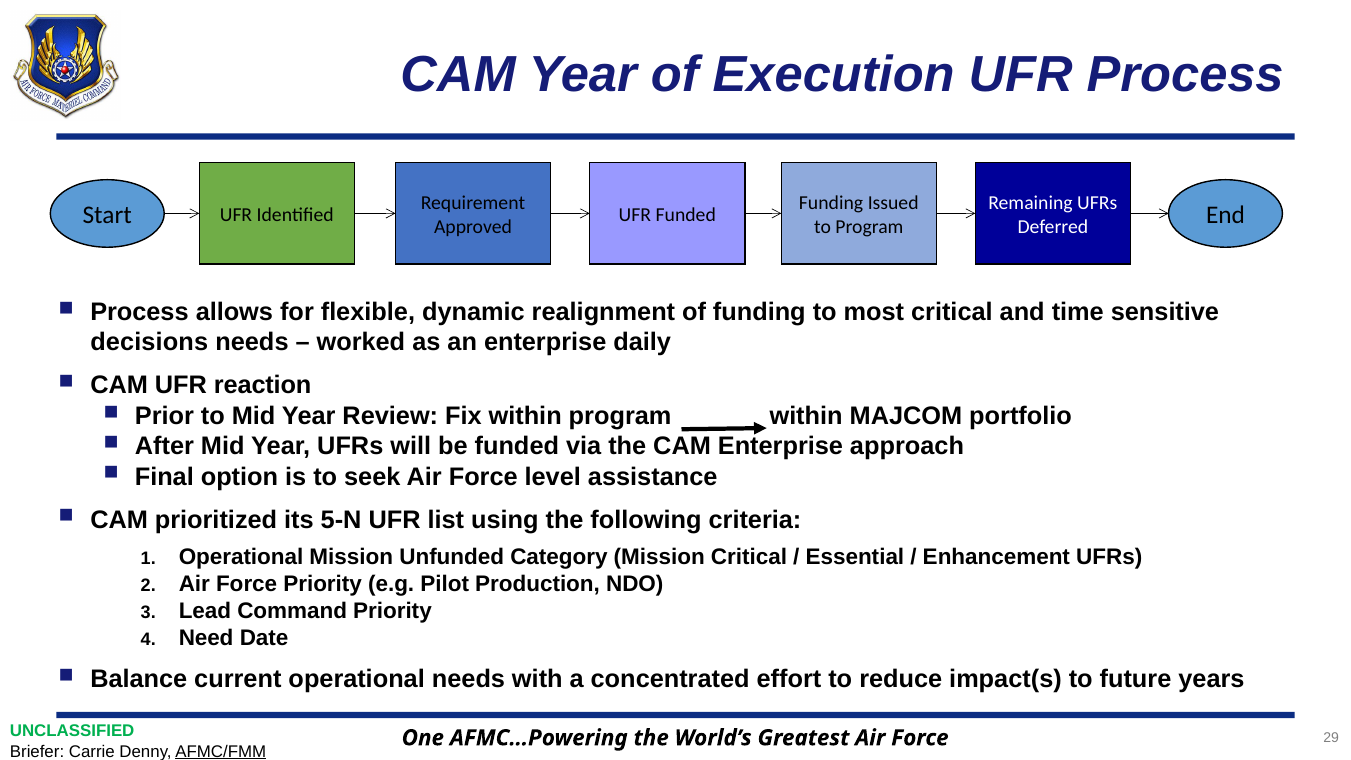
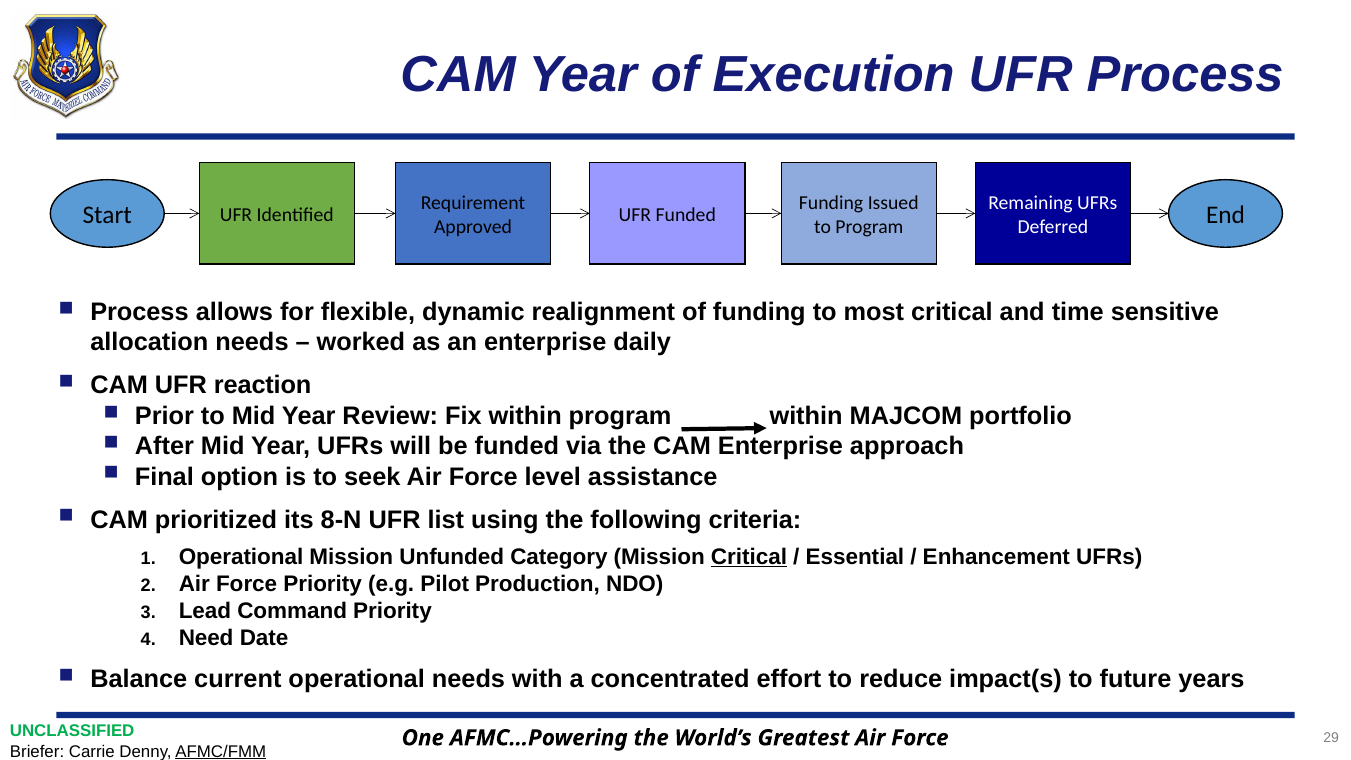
decisions: decisions -> allocation
5-N: 5-N -> 8-N
Critical at (749, 557) underline: none -> present
